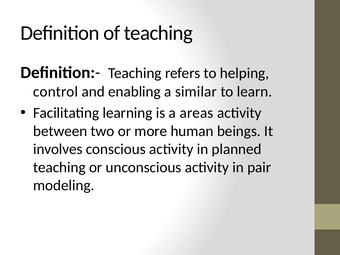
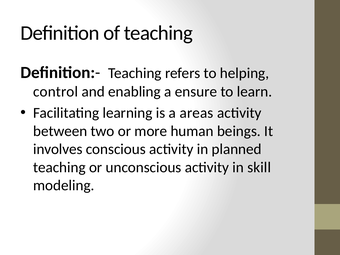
similar: similar -> ensure
pair: pair -> skill
